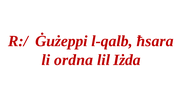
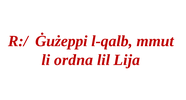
ħsara: ħsara -> mmut
Iżda: Iżda -> Lija
